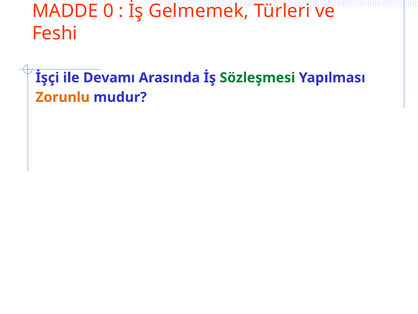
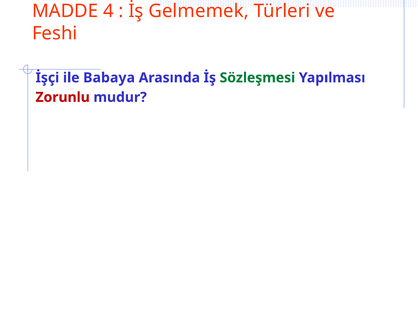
0: 0 -> 4
Devamı: Devamı -> Babaya
Zorunlu colour: orange -> red
